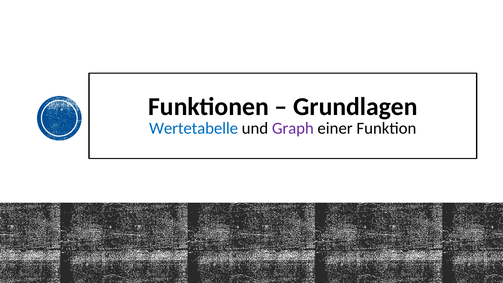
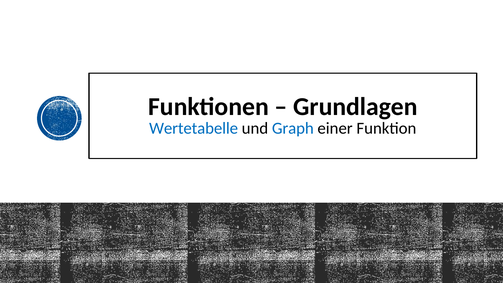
Graph colour: purple -> blue
